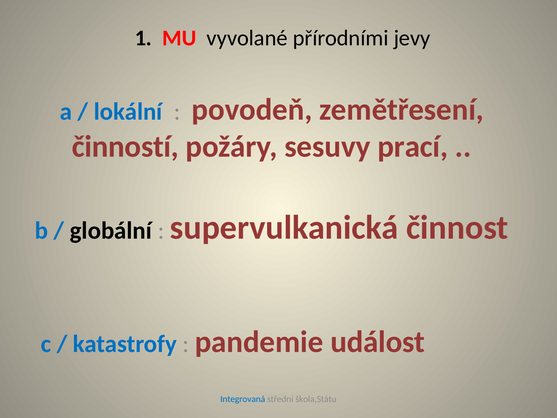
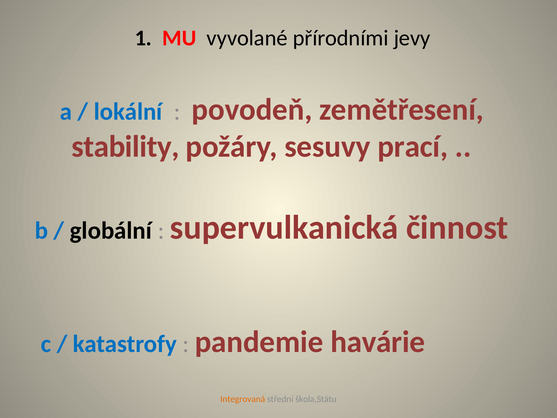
činností: činností -> stability
událost: událost -> havárie
Integrovaná colour: blue -> orange
